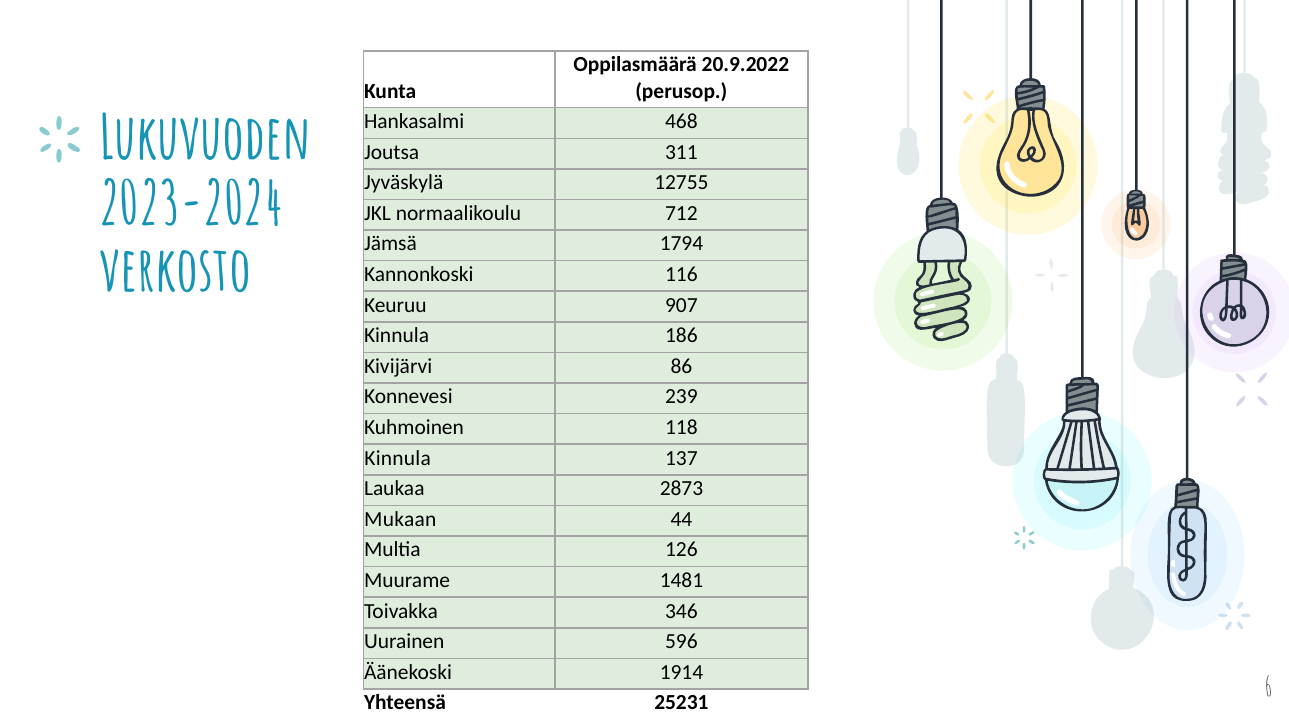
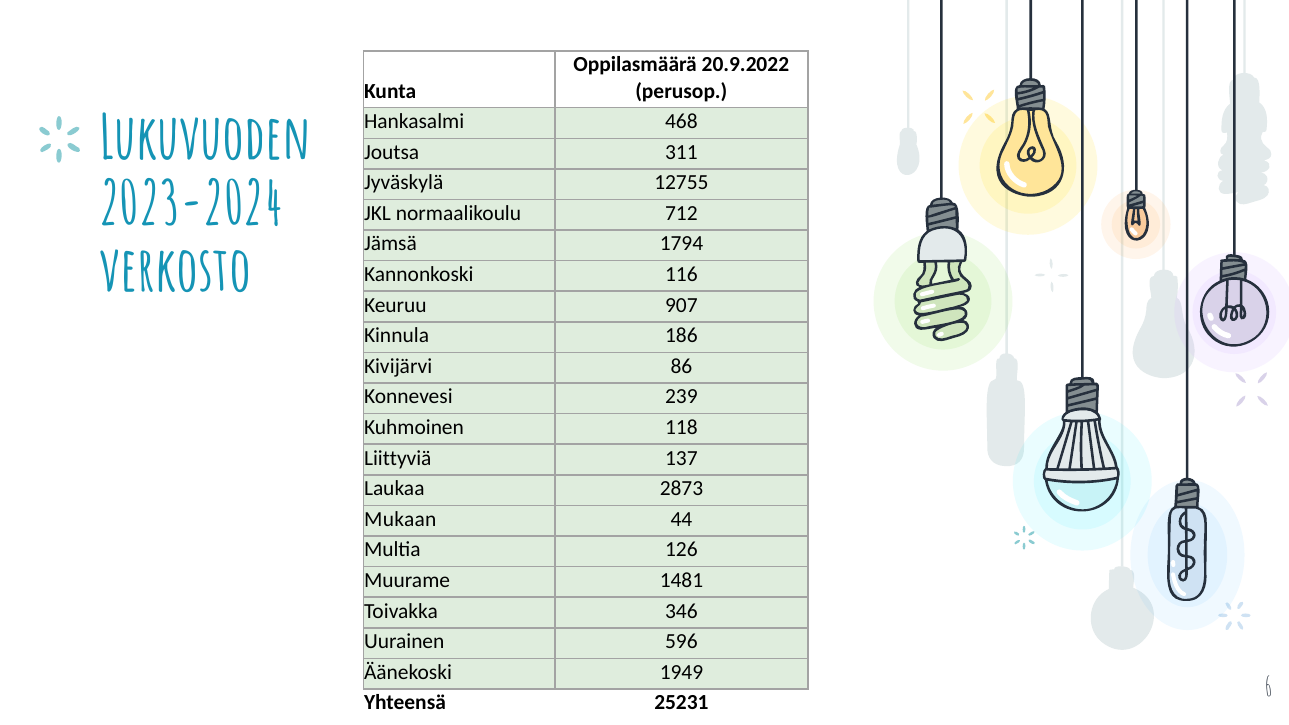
Kinnula at (398, 458): Kinnula -> Liittyviä
1914: 1914 -> 1949
